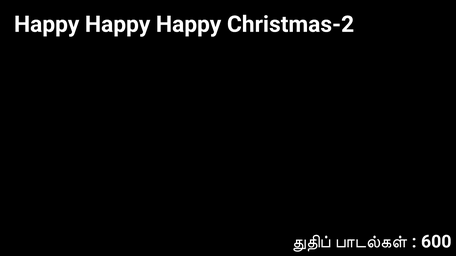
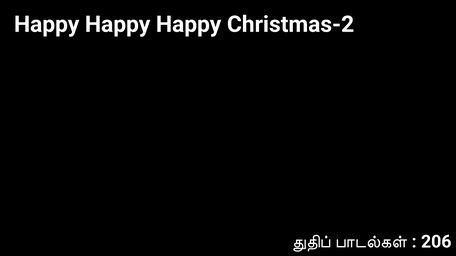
600: 600 -> 206
